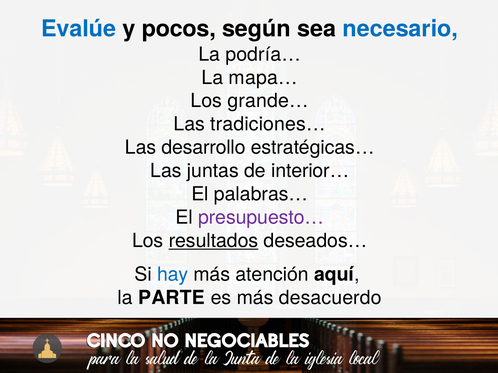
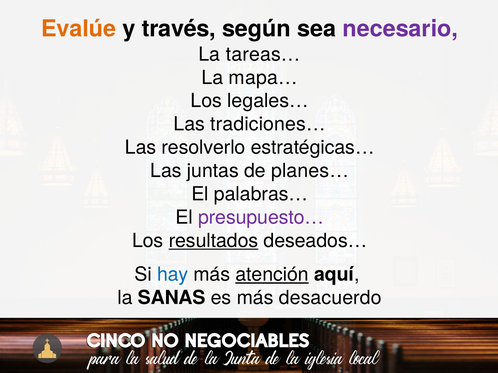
Evalúe colour: blue -> orange
pocos: pocos -> través
necesario colour: blue -> purple
podría…: podría… -> tareas…
grande…: grande… -> legales…
desarrollo: desarrollo -> resolverlo
interior…: interior… -> planes…
atención underline: none -> present
PARTE: PARTE -> SANAS
